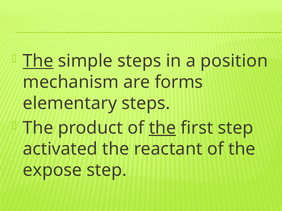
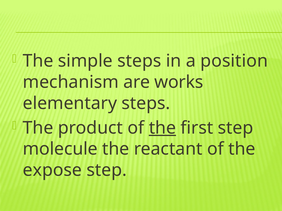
The at (38, 61) underline: present -> none
forms: forms -> works
activated: activated -> molecule
